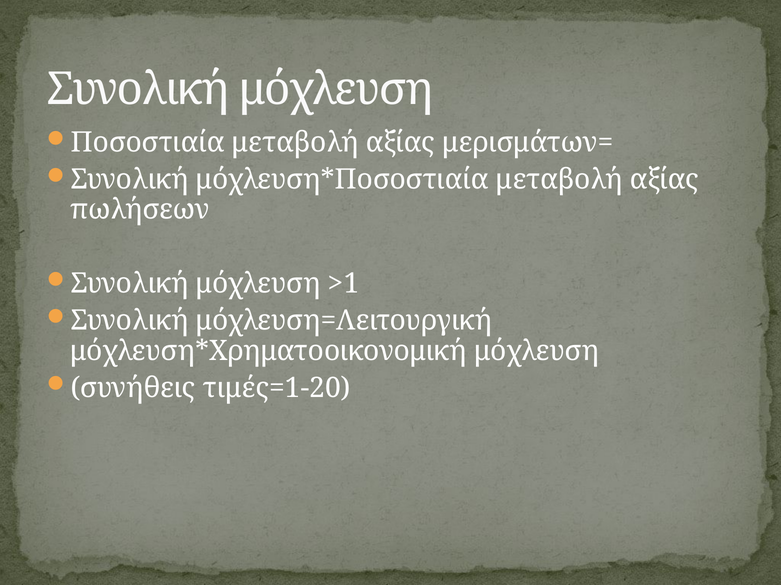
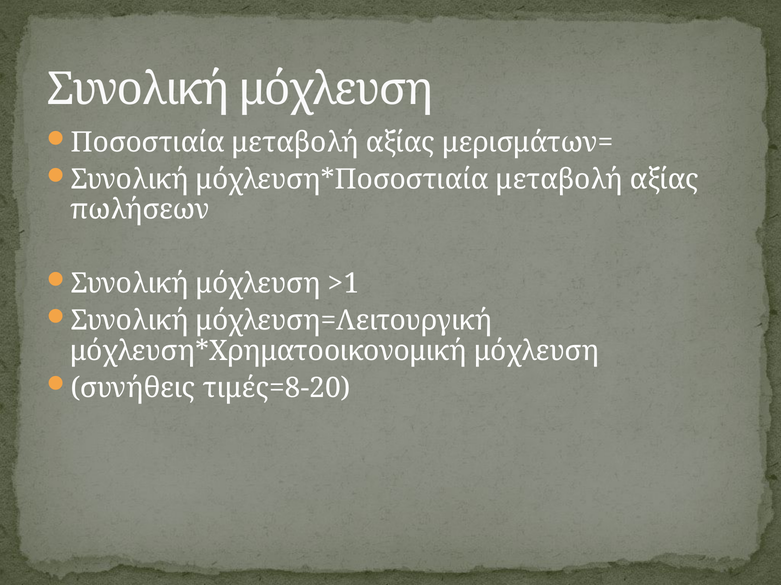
τιμές=1-20: τιμές=1-20 -> τιμές=8-20
